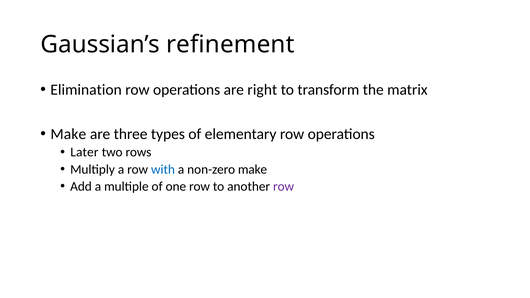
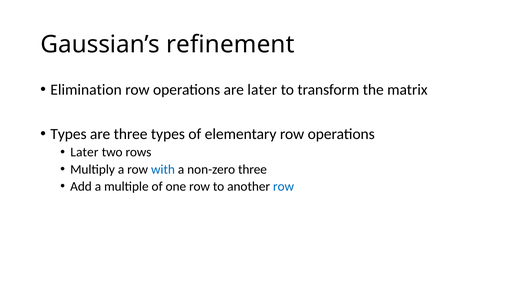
are right: right -> later
Make at (68, 134): Make -> Types
non-zero make: make -> three
row at (284, 186) colour: purple -> blue
